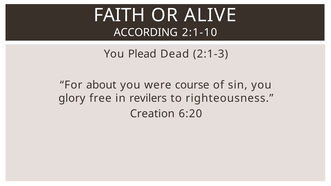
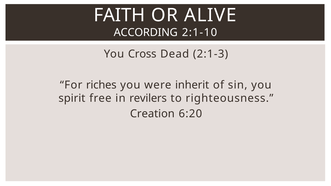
Plead: Plead -> Cross
about: about -> riches
course: course -> inherit
glory: glory -> spirit
